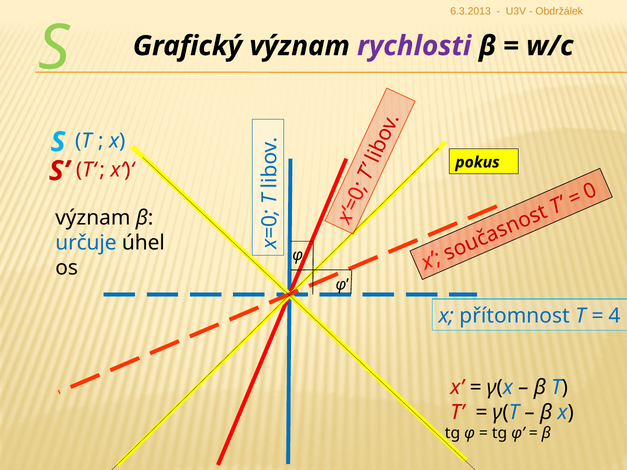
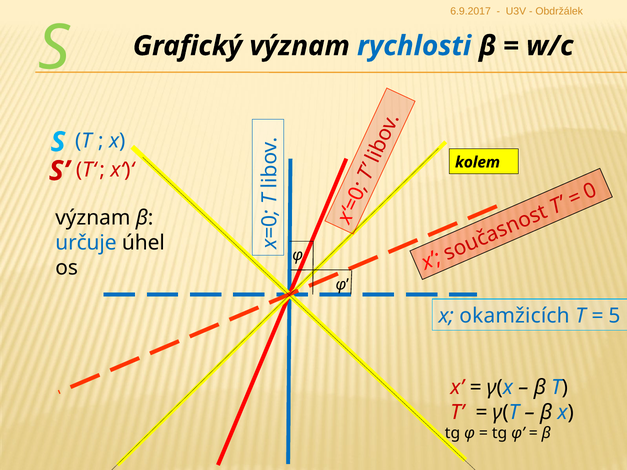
6.3.2013: 6.3.2013 -> 6.9.2017
rychlosti colour: purple -> blue
pokus: pokus -> kolem
přítomnost: přítomnost -> okamžicích
4: 4 -> 5
